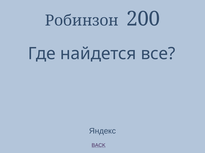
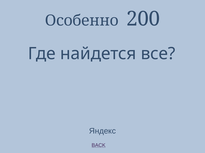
Робинзон: Робинзон -> Особенно
